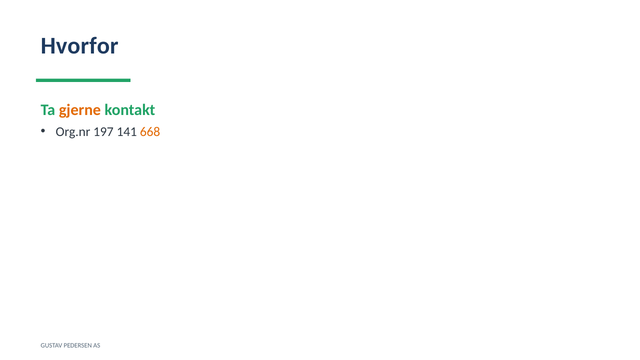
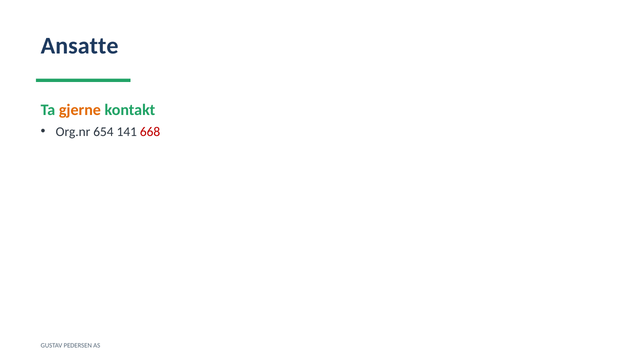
Hvorfor: Hvorfor -> Ansatte
197: 197 -> 654
668 colour: orange -> red
